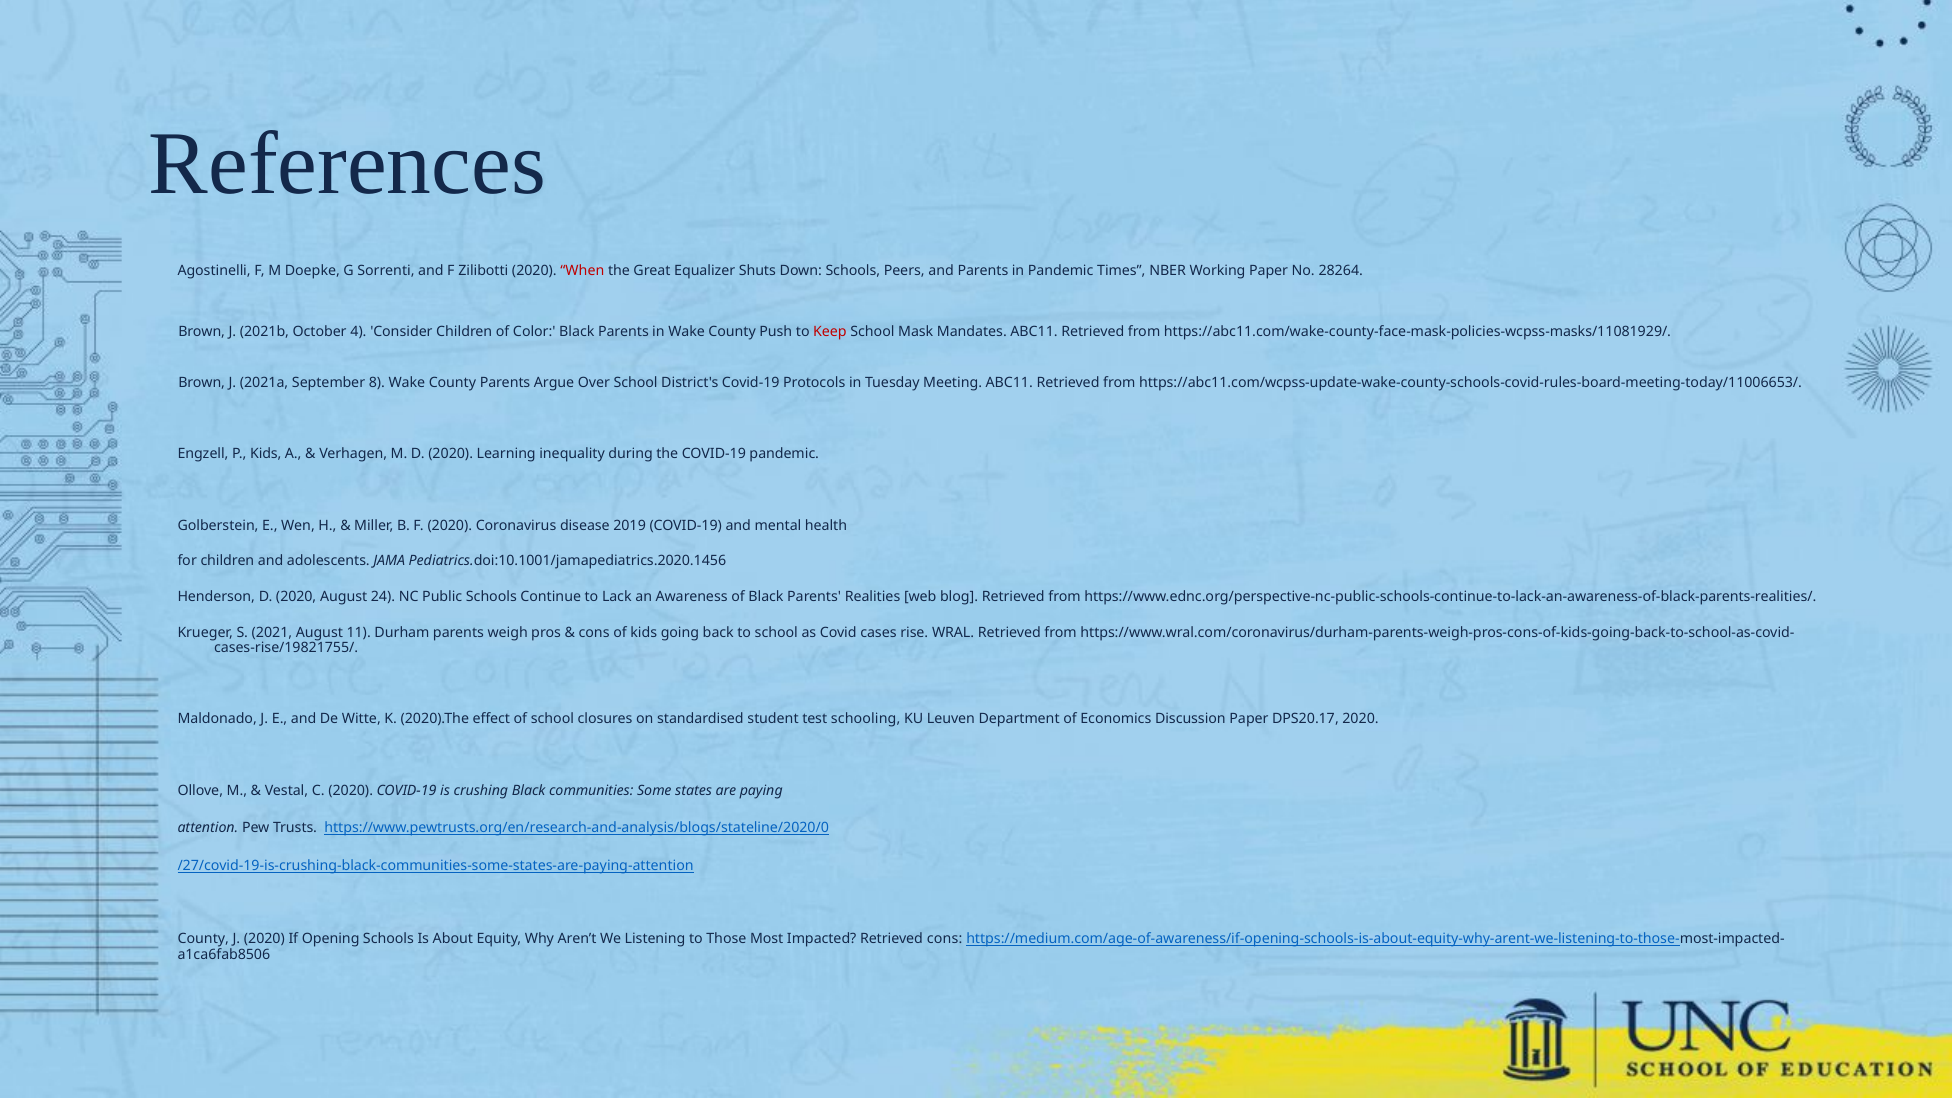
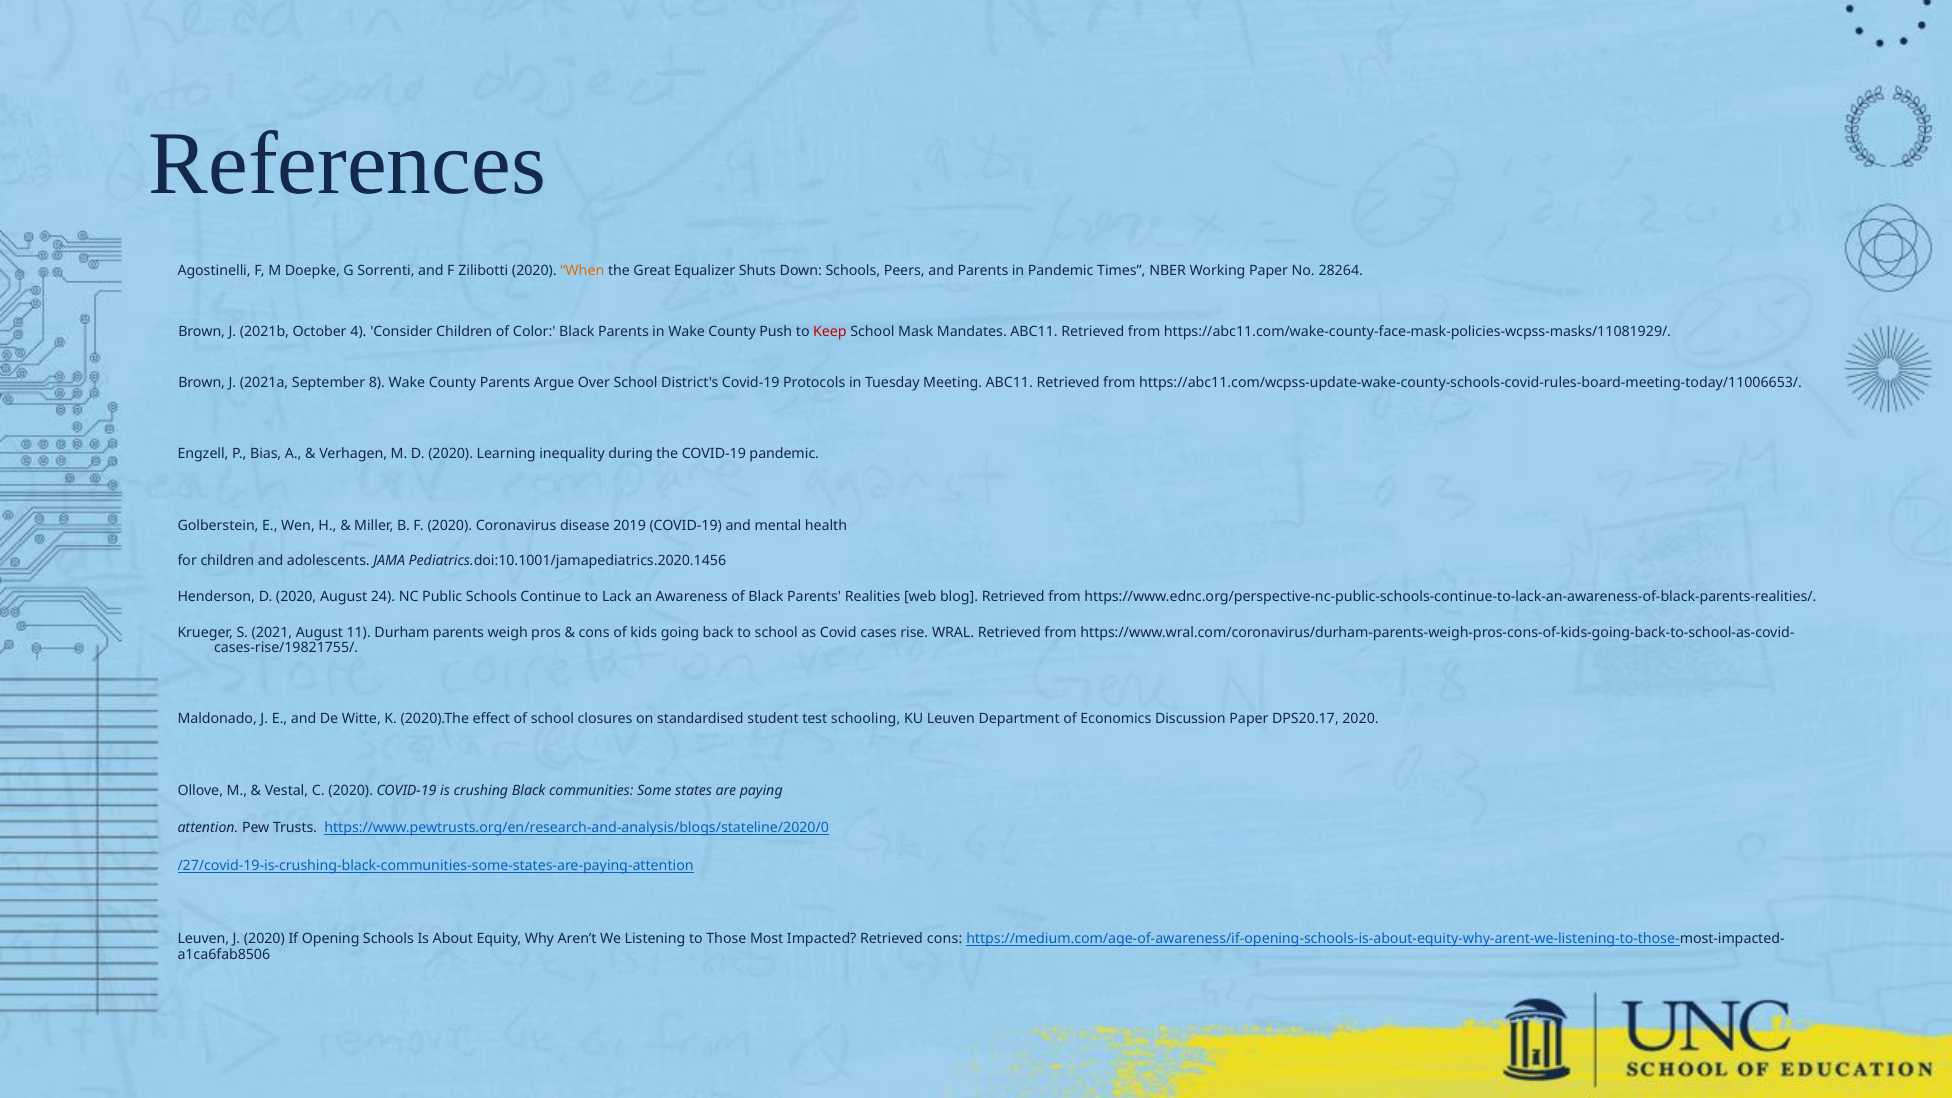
When colour: red -> orange
P Kids: Kids -> Bias
County at (203, 939): County -> Leuven
